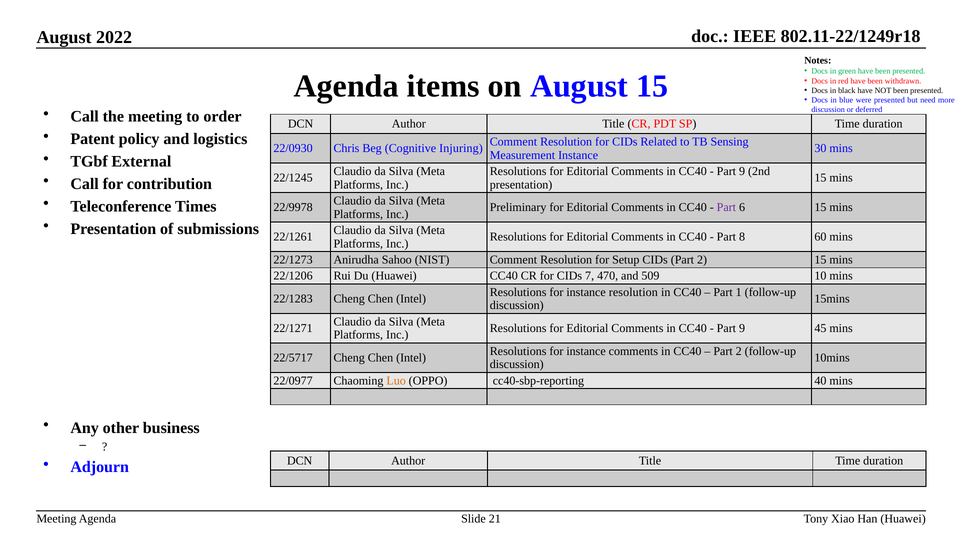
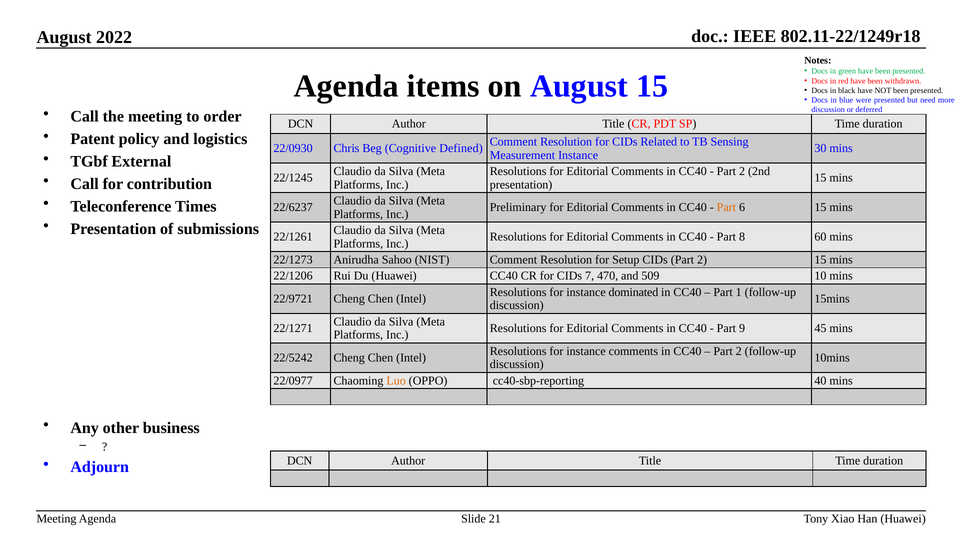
Injuring: Injuring -> Defined
9 at (742, 171): 9 -> 2
22/9978: 22/9978 -> 22/6237
Part at (726, 207) colour: purple -> orange
instance resolution: resolution -> dominated
22/1283: 22/1283 -> 22/9721
22/5717: 22/5717 -> 22/5242
